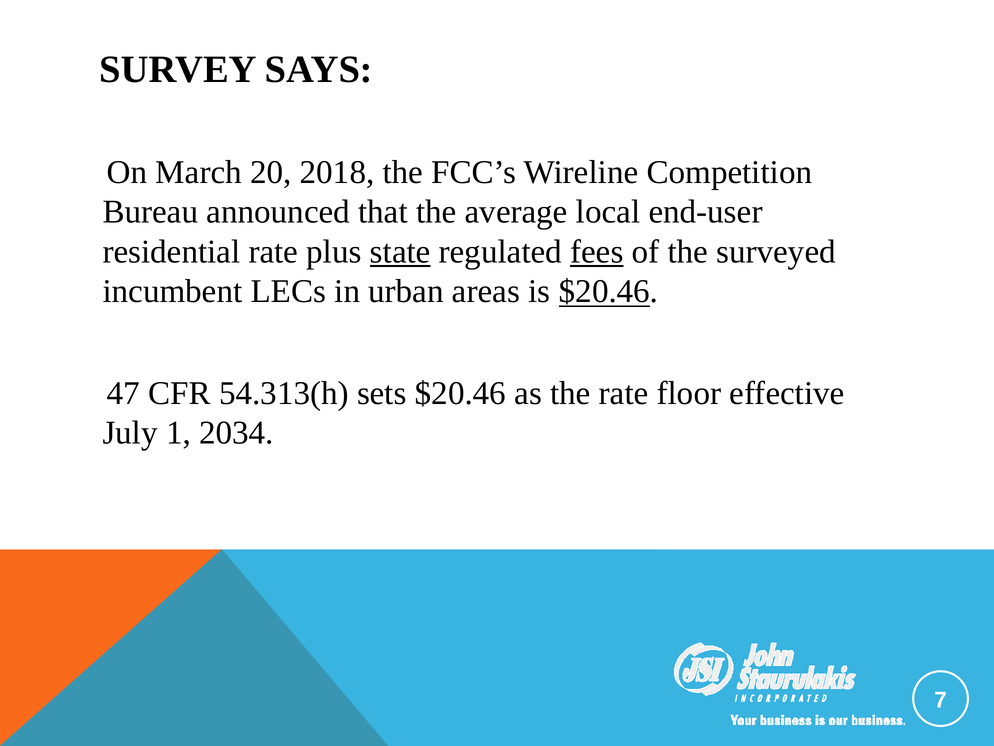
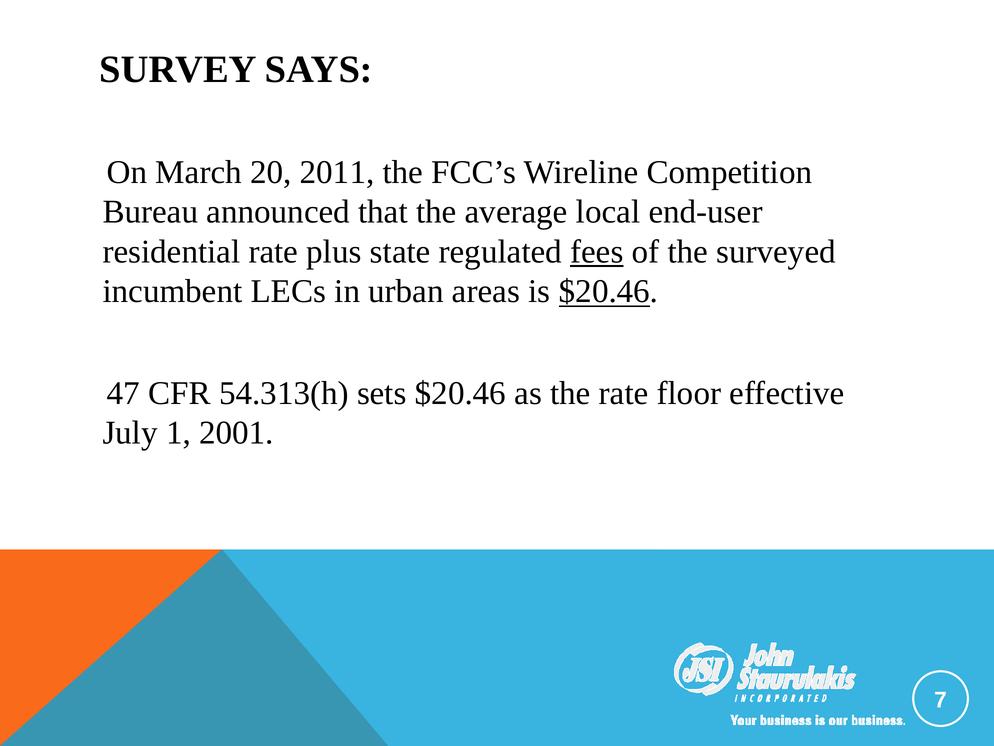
2018: 2018 -> 2011
state underline: present -> none
2034: 2034 -> 2001
